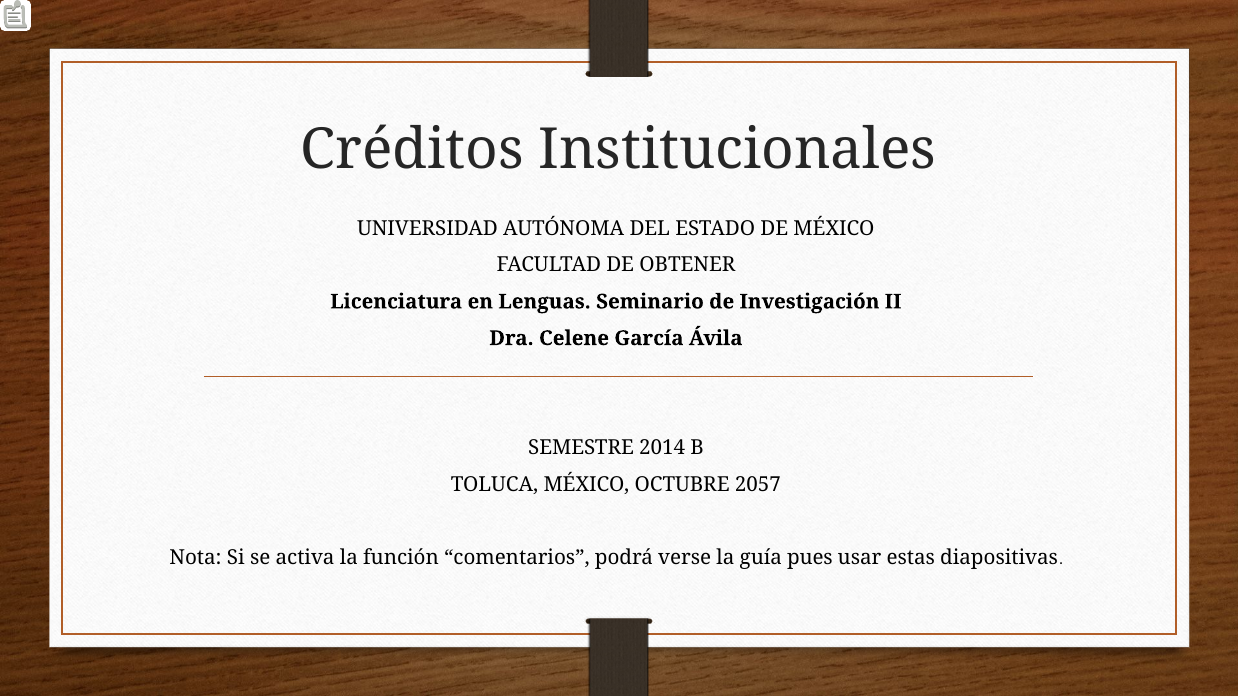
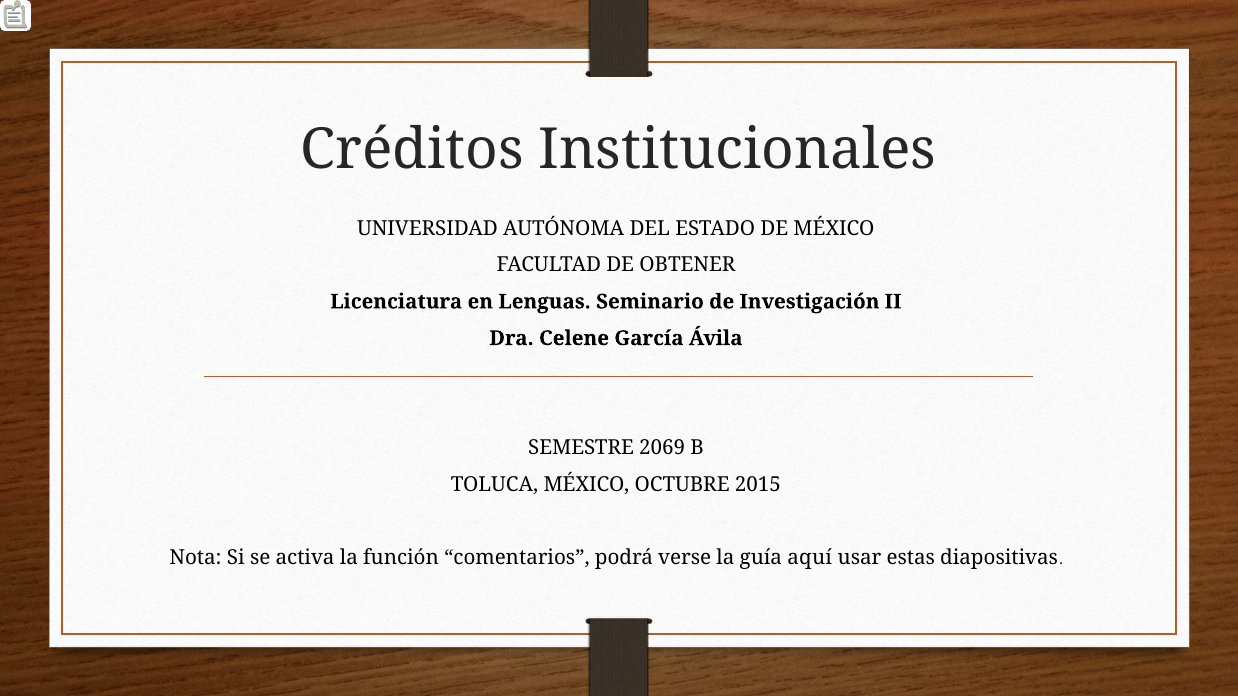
2014: 2014 -> 2069
2057: 2057 -> 2015
pues: pues -> aquí
